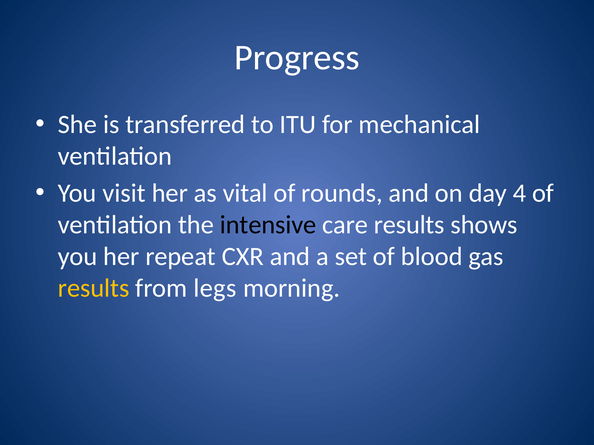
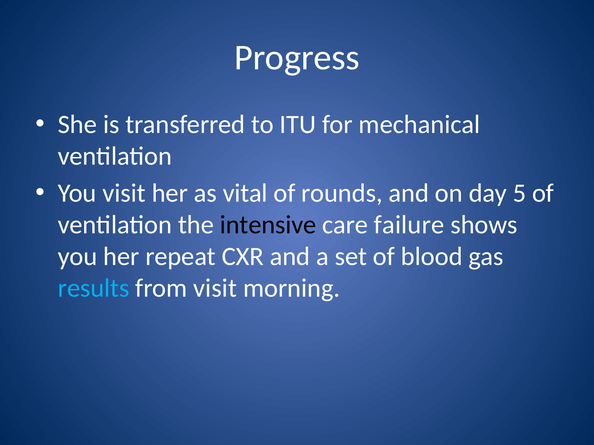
4: 4 -> 5
care results: results -> failure
results at (94, 288) colour: yellow -> light blue
from legs: legs -> visit
